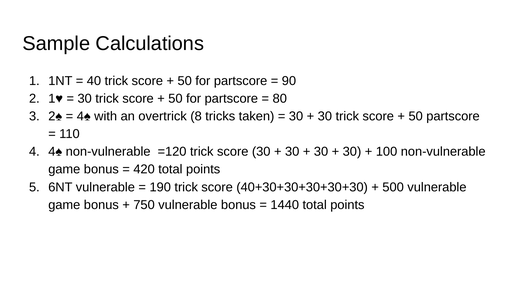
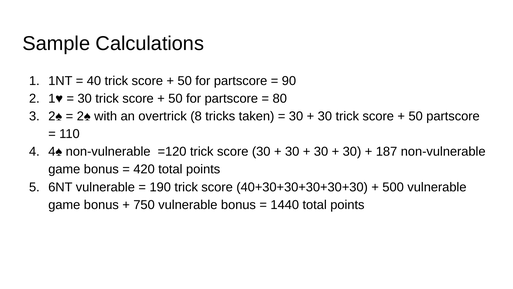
4♠ at (84, 116): 4♠ -> 2♠
100: 100 -> 187
